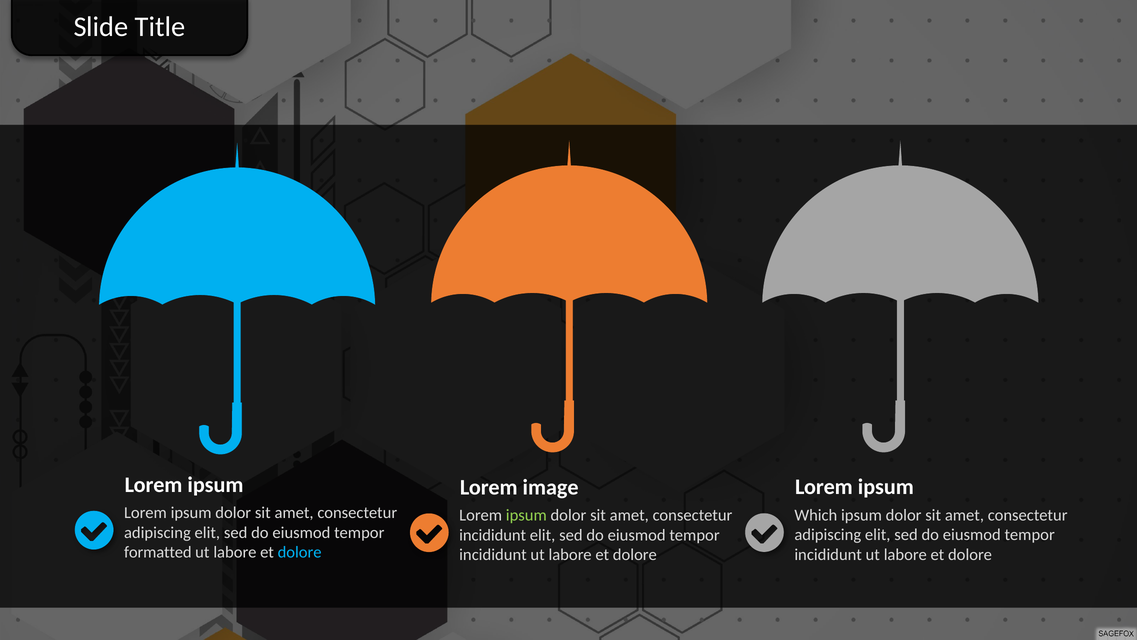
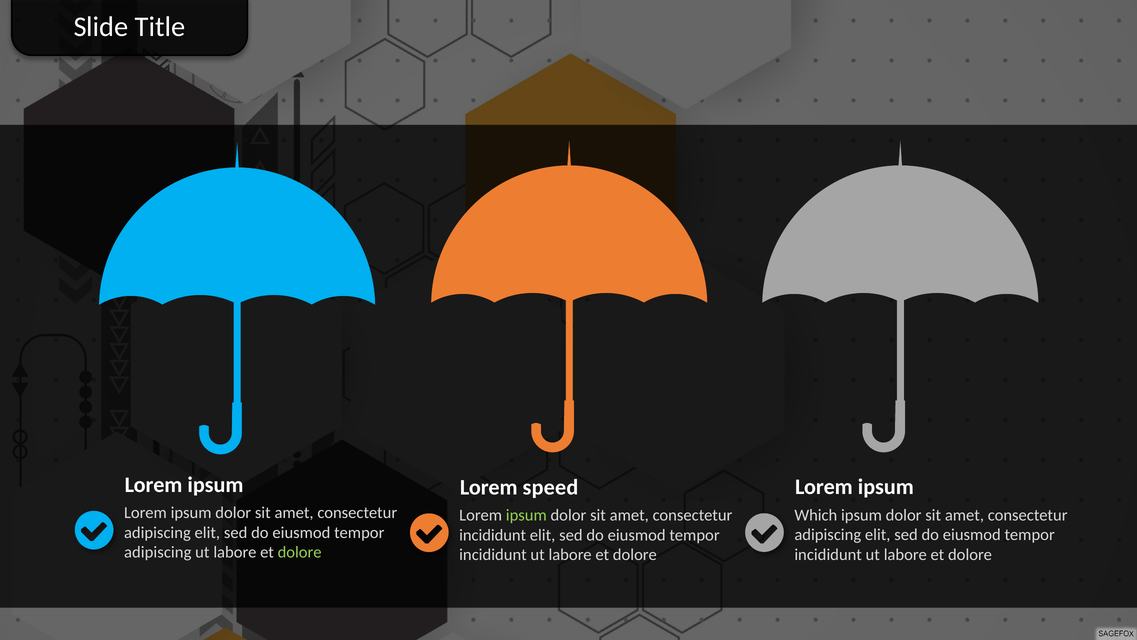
image: image -> speed
formatted at (158, 552): formatted -> adipiscing
dolore at (300, 552) colour: light blue -> light green
